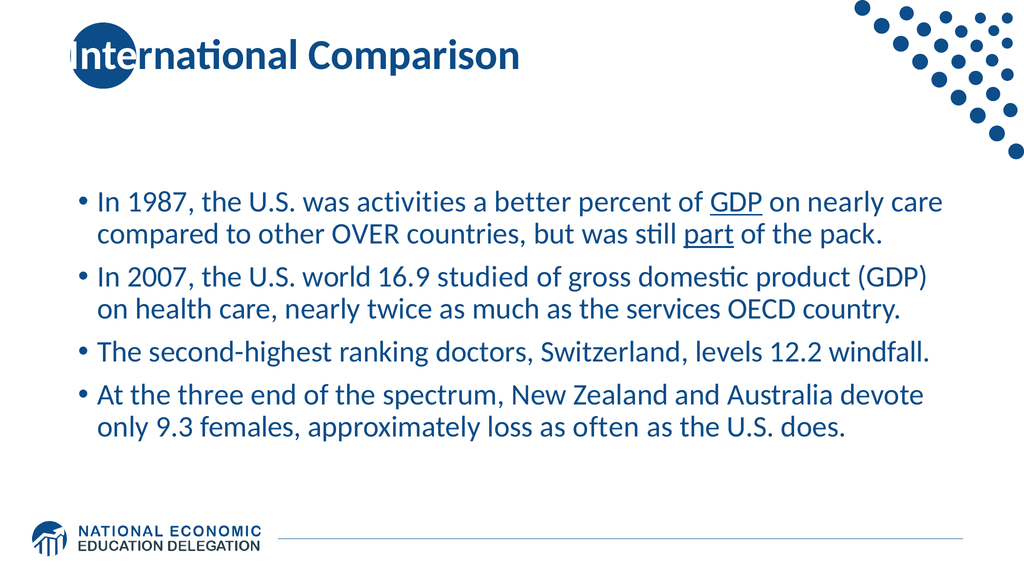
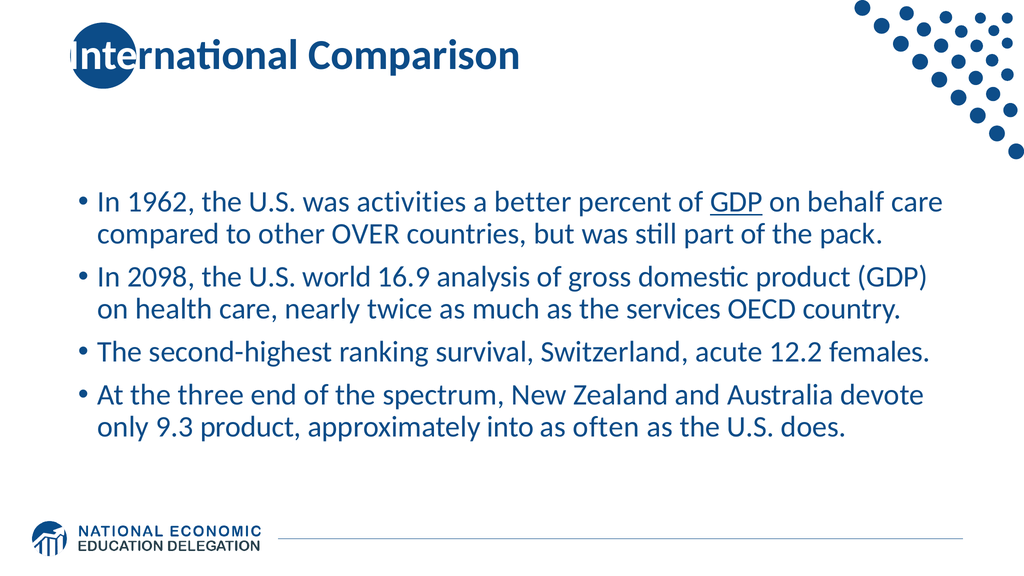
1987: 1987 -> 1962
on nearly: nearly -> behalf
part underline: present -> none
2007: 2007 -> 2098
studied: studied -> analysis
doctors: doctors -> survival
levels: levels -> acute
windfall: windfall -> females
9.3 females: females -> product
loss: loss -> into
